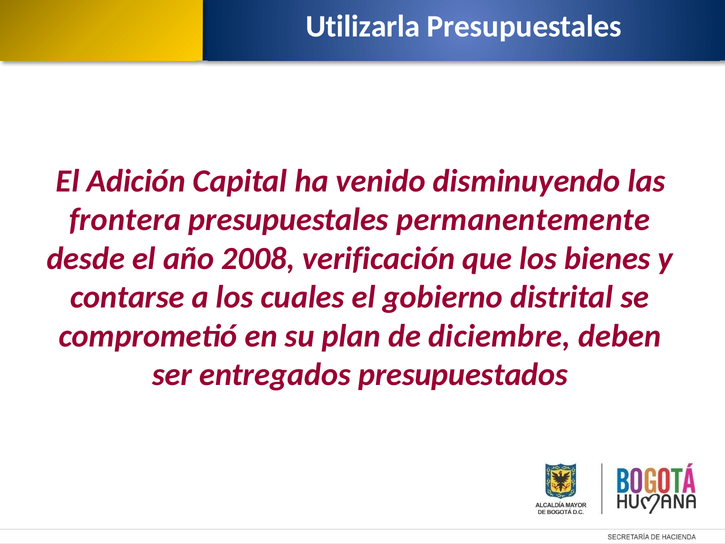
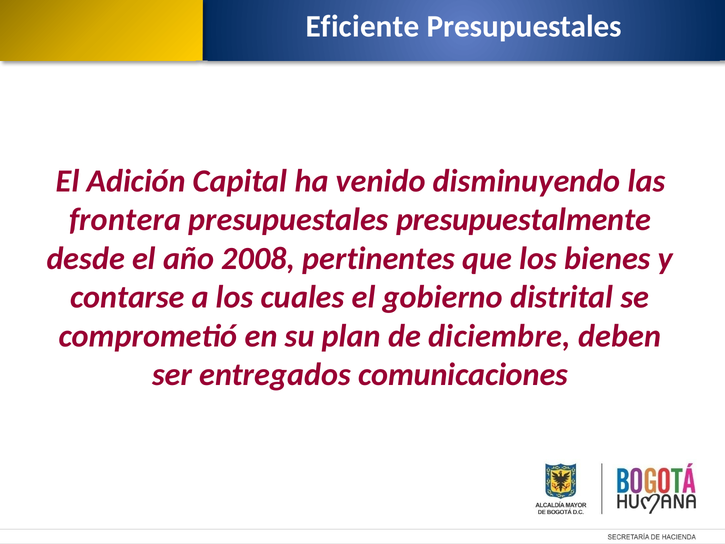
Utilizarla: Utilizarla -> Eficiente
permanentemente: permanentemente -> presupuestalmente
verificación: verificación -> pertinentes
presupuestados: presupuestados -> comunicaciones
